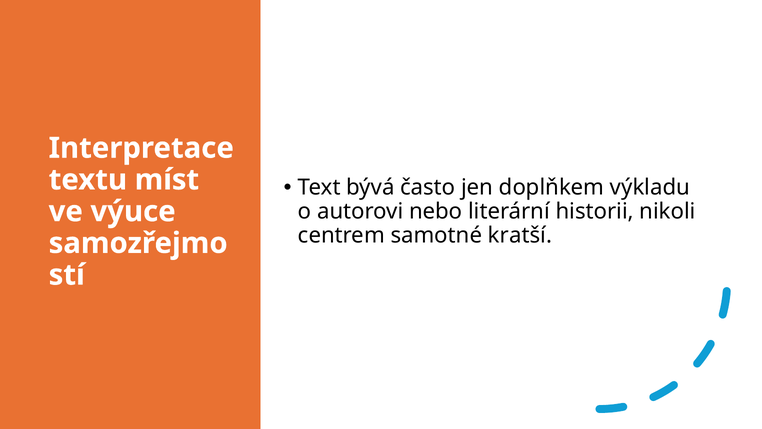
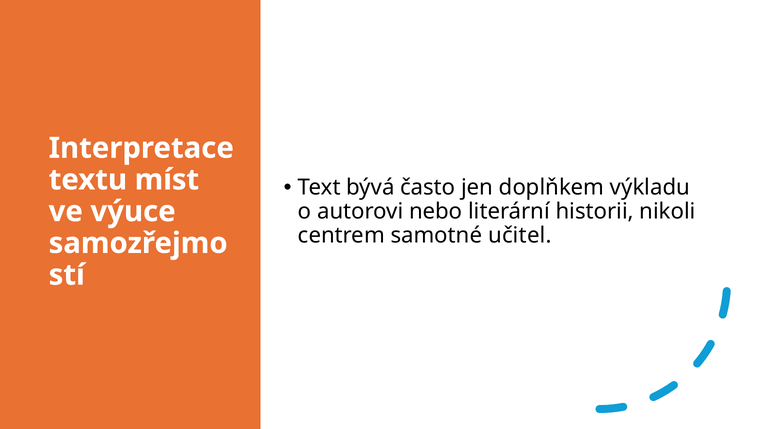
kratší: kratší -> učitel
